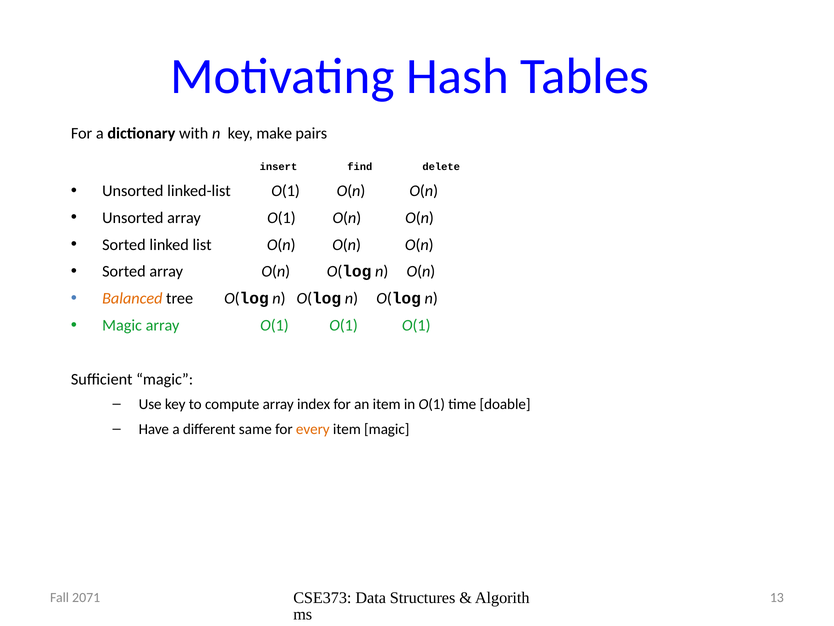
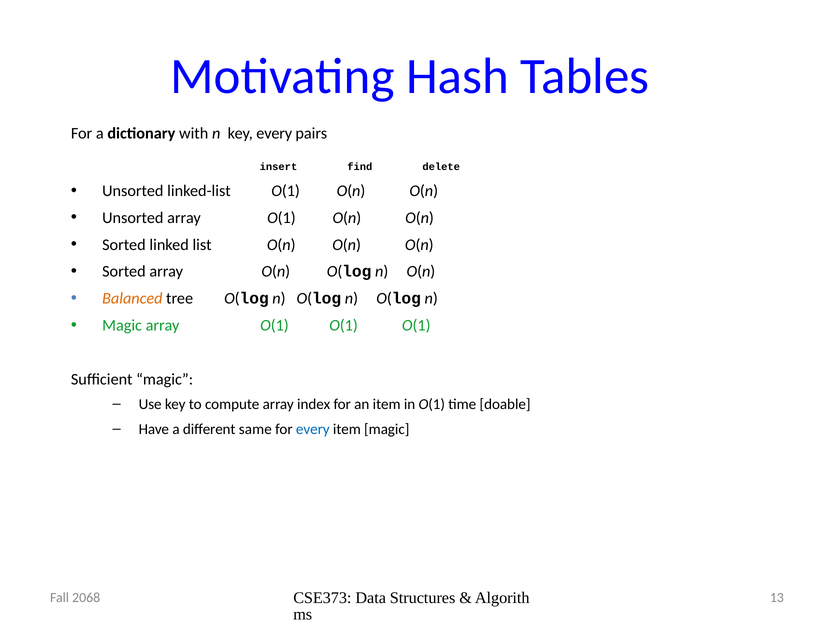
key make: make -> every
every at (313, 429) colour: orange -> blue
2071: 2071 -> 2068
